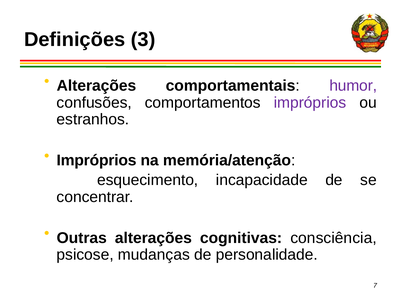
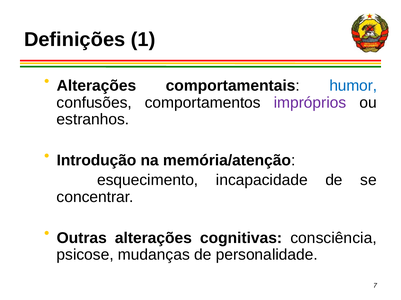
3: 3 -> 1
humor colour: purple -> blue
Impróprios at (96, 161): Impróprios -> Introdução
